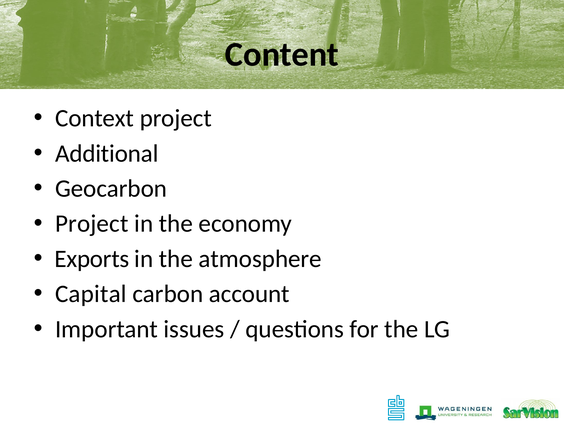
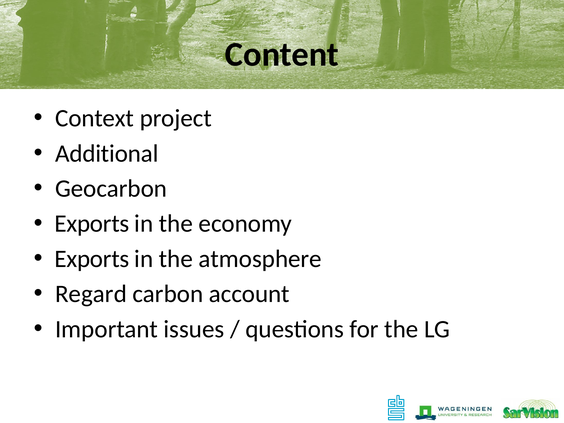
Project at (92, 224): Project -> Exports
Capital: Capital -> Regard
